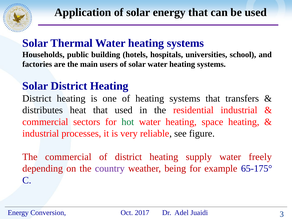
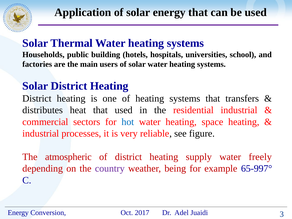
hot colour: green -> blue
The commercial: commercial -> atmospheric
65-175°: 65-175° -> 65-997°
